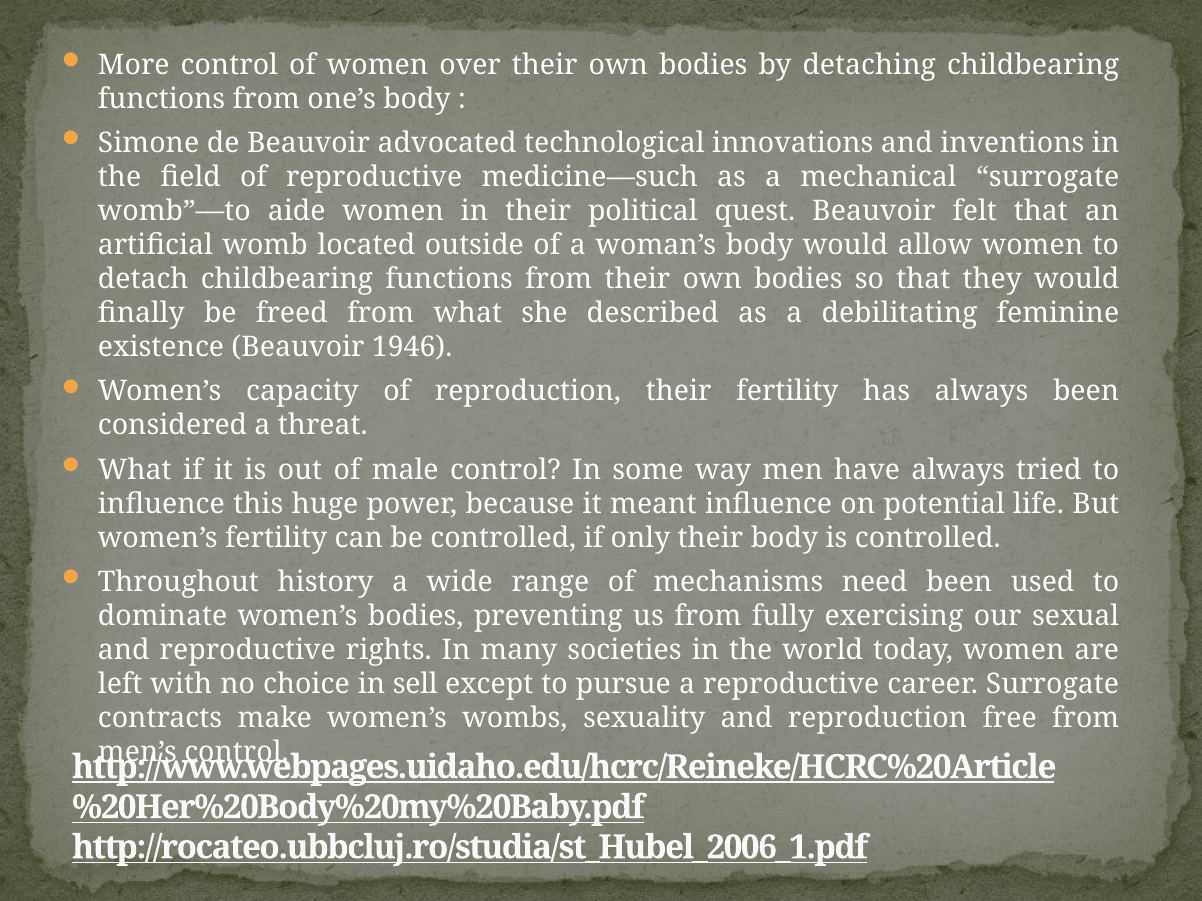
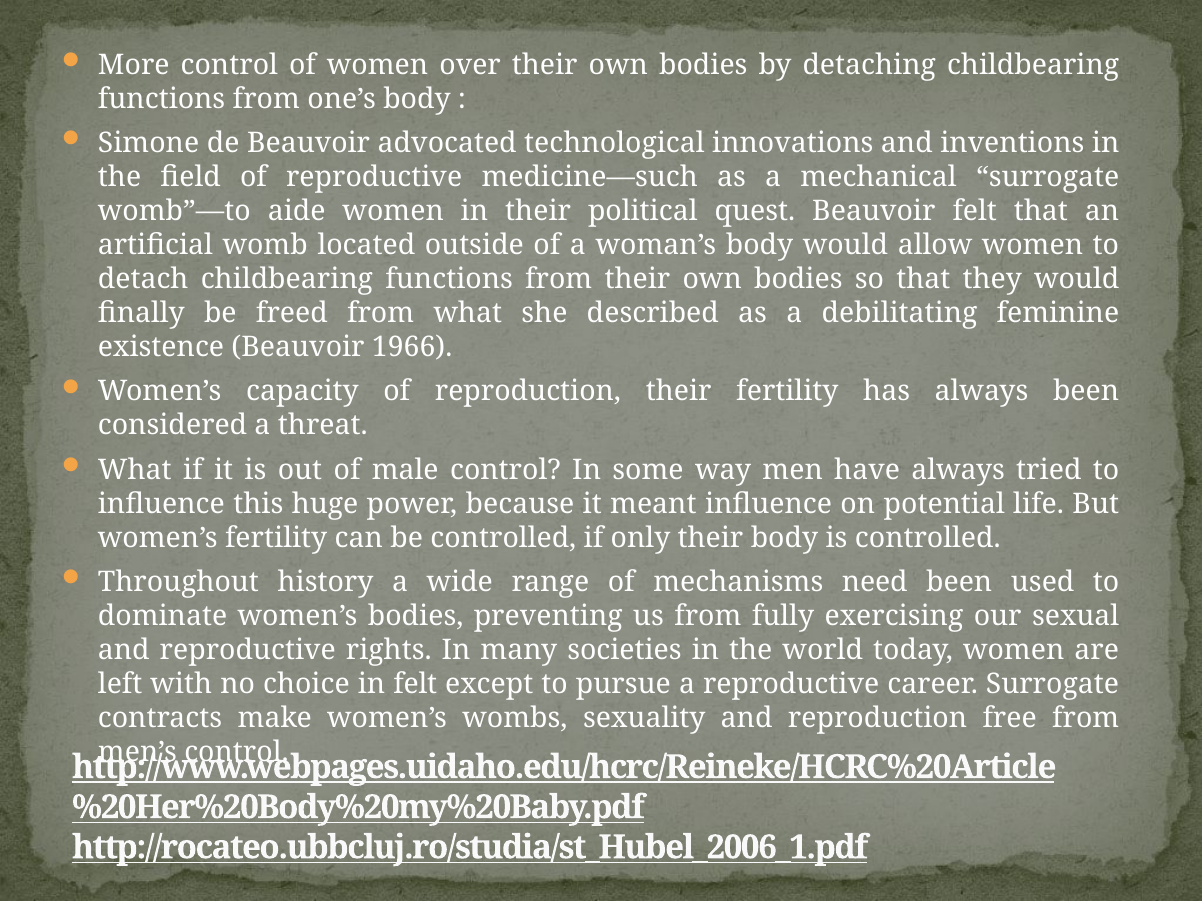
1946: 1946 -> 1966
in sell: sell -> felt
